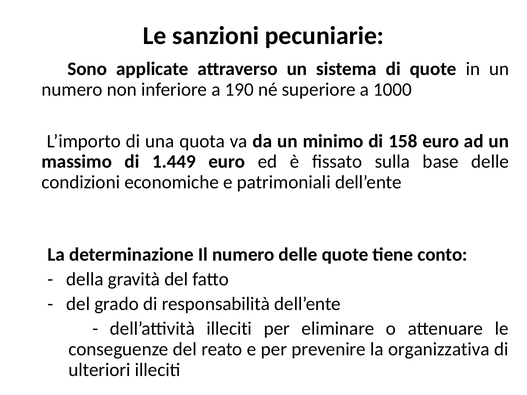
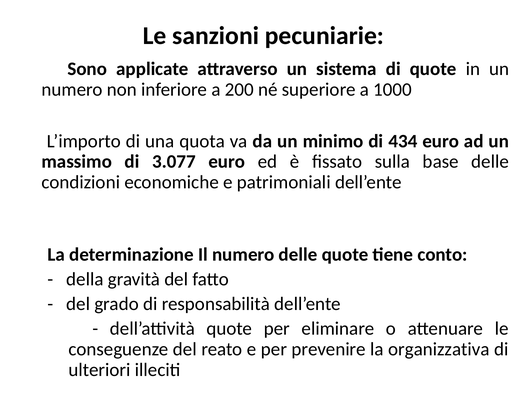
190: 190 -> 200
158: 158 -> 434
1.449: 1.449 -> 3.077
dell’attività illeciti: illeciti -> quote
